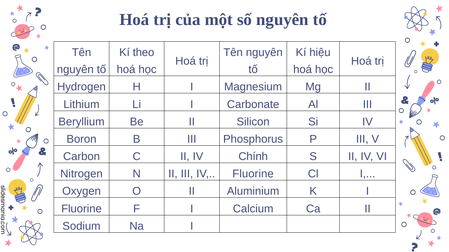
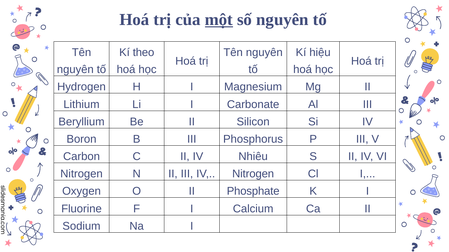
một underline: none -> present
Chính: Chính -> Nhiêu
IV Fluorine: Fluorine -> Nitrogen
Aluminium: Aluminium -> Phosphate
